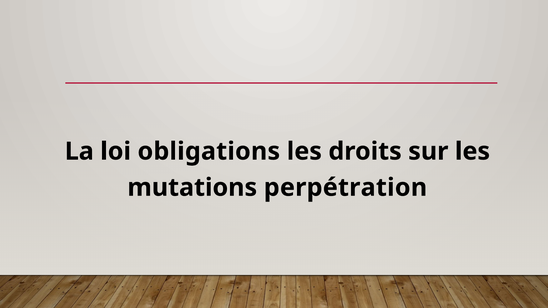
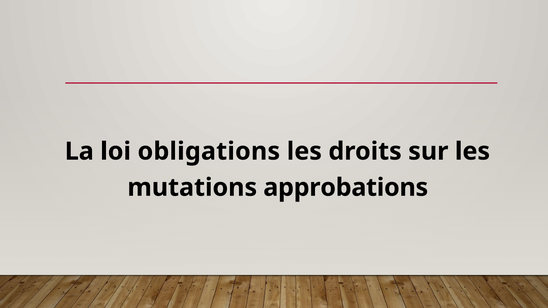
perpétration: perpétration -> approbations
